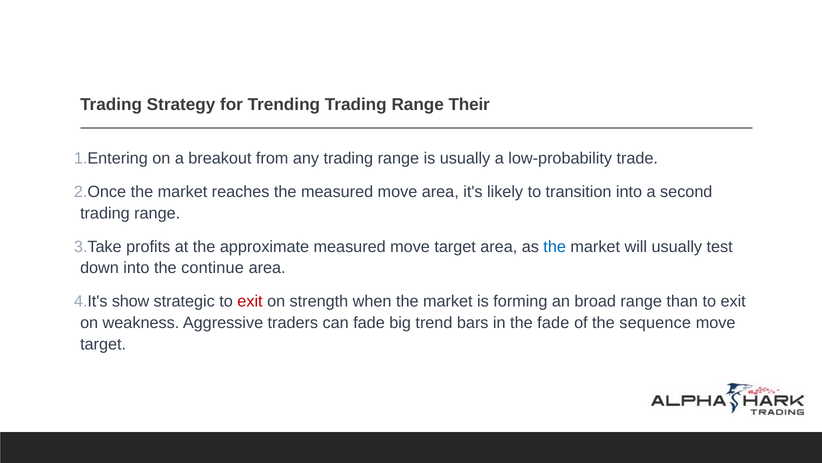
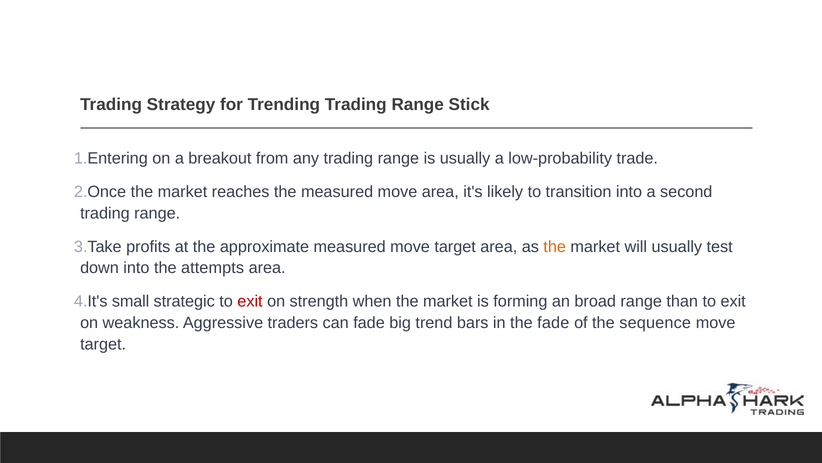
Their: Their -> Stick
the at (555, 246) colour: blue -> orange
continue: continue -> attempts
show: show -> small
